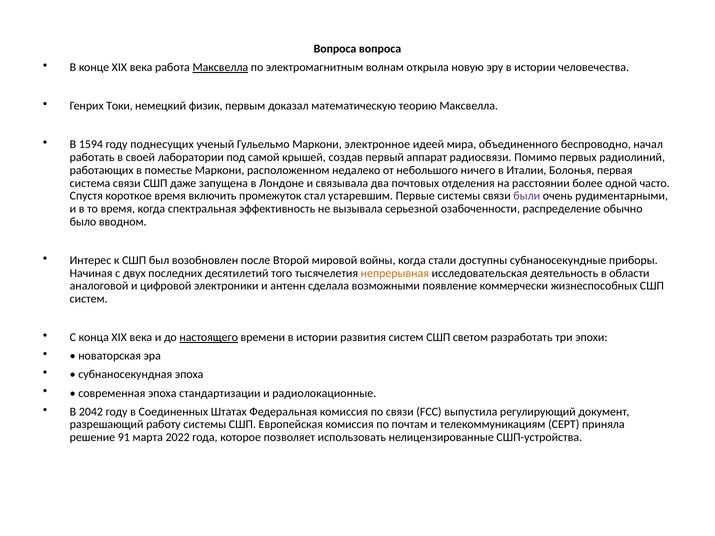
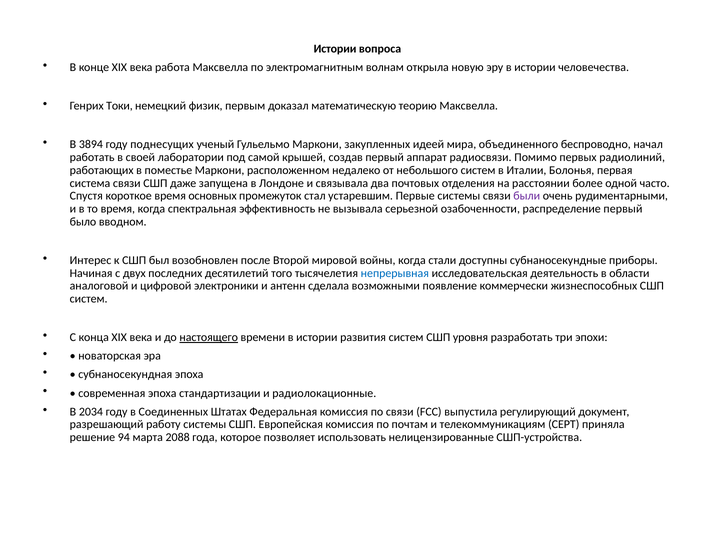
Вопроса at (335, 49): Вопроса -> Истории
Максвелла at (220, 67) underline: present -> none
1594: 1594 -> 3894
электронное: электронное -> закупленных
небольшого ничего: ничего -> систем
включить: включить -> основных
распределение обычно: обычно -> первый
непрерывная colour: orange -> blue
светом: светом -> уровня
2042: 2042 -> 2034
91: 91 -> 94
2022: 2022 -> 2088
